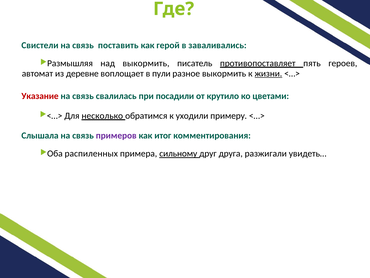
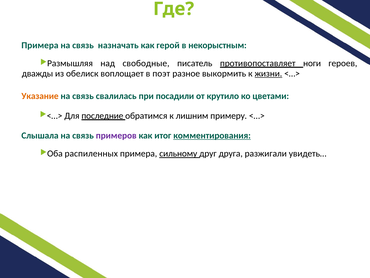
Свистели at (40, 45): Свистели -> Примера
поставить: поставить -> назначать
заваливались: заваливались -> некорыстным
над выкормить: выкормить -> свободные
пять: пять -> ноги
автомат: автомат -> дважды
деревне: деревне -> обелиск
пули: пули -> поэт
Указание colour: red -> orange
несколько: несколько -> последние
уходили: уходили -> лишним
комментирования underline: none -> present
